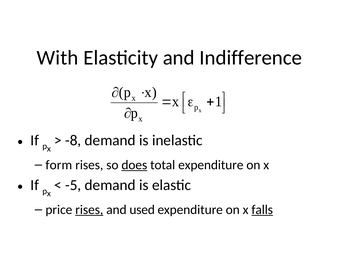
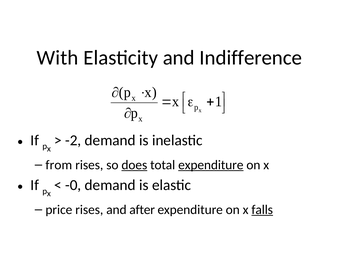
-8: -8 -> -2
form: form -> from
expenditure at (211, 165) underline: none -> present
-5: -5 -> -0
rises at (89, 209) underline: present -> none
used: used -> after
